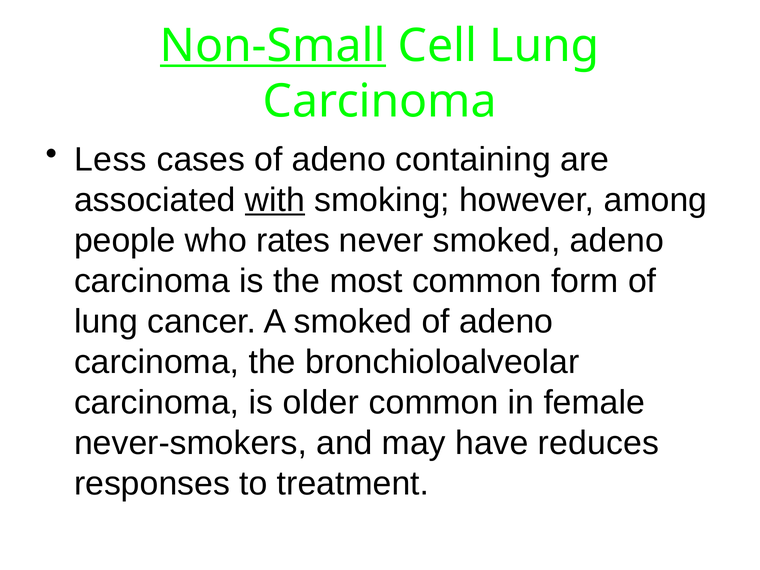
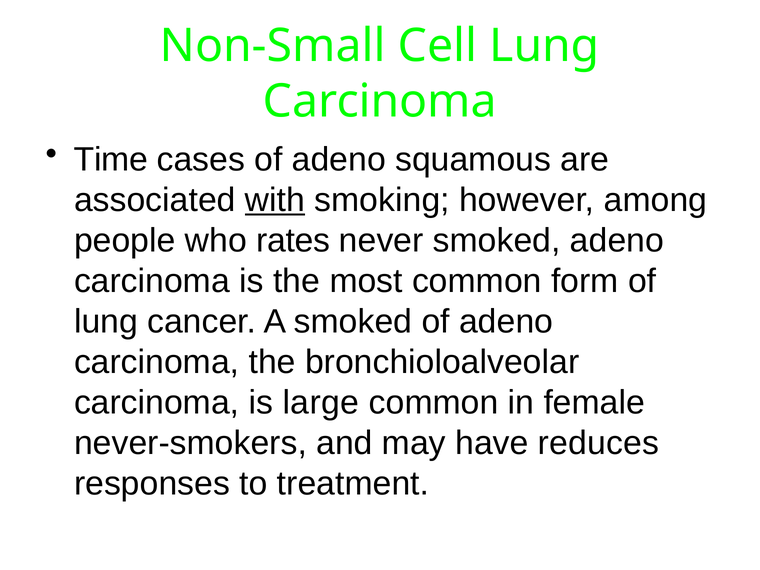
Non-Small underline: present -> none
Less: Less -> Time
containing: containing -> squamous
older: older -> large
